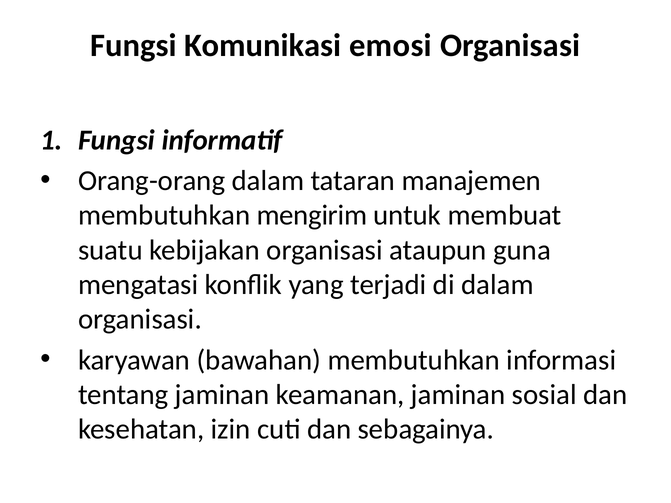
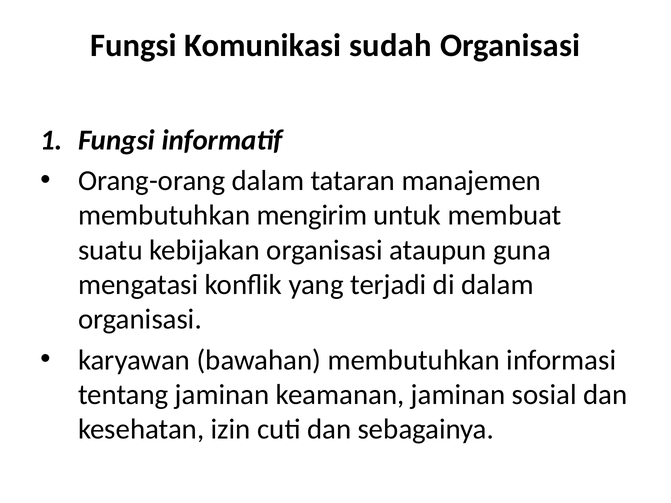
emosi: emosi -> sudah
